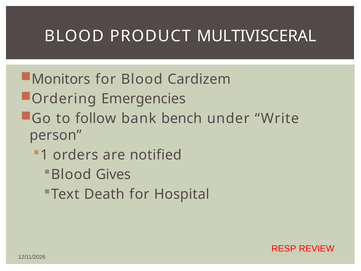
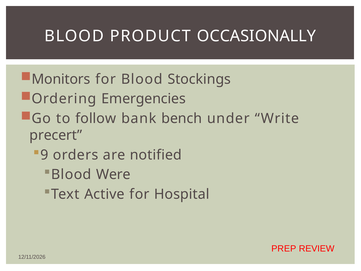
MULTIVISCERAL: MULTIVISCERAL -> OCCASIONALLY
Cardizem: Cardizem -> Stockings
person: person -> precert
1: 1 -> 9
Gives: Gives -> Were
Death: Death -> Active
RESP: RESP -> PREP
